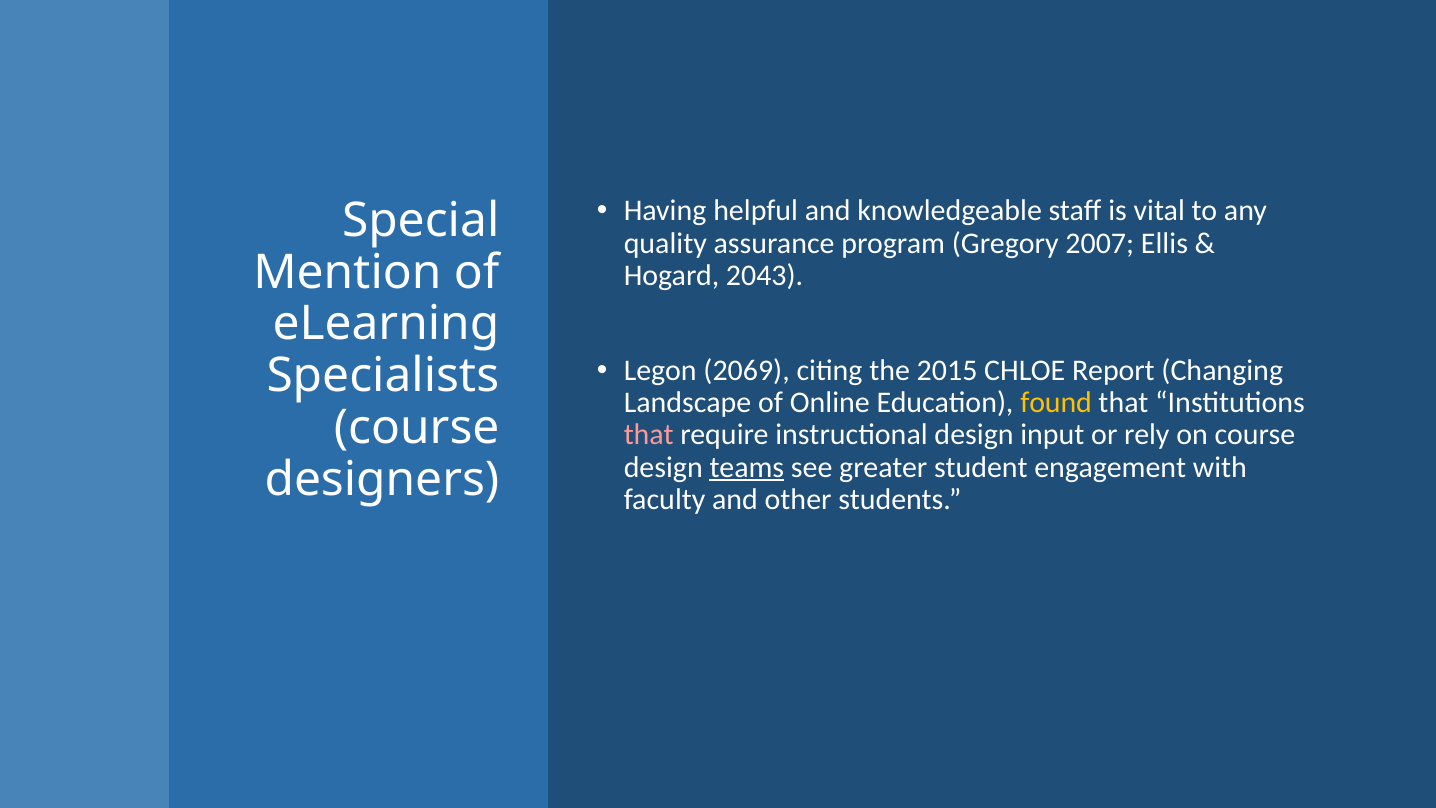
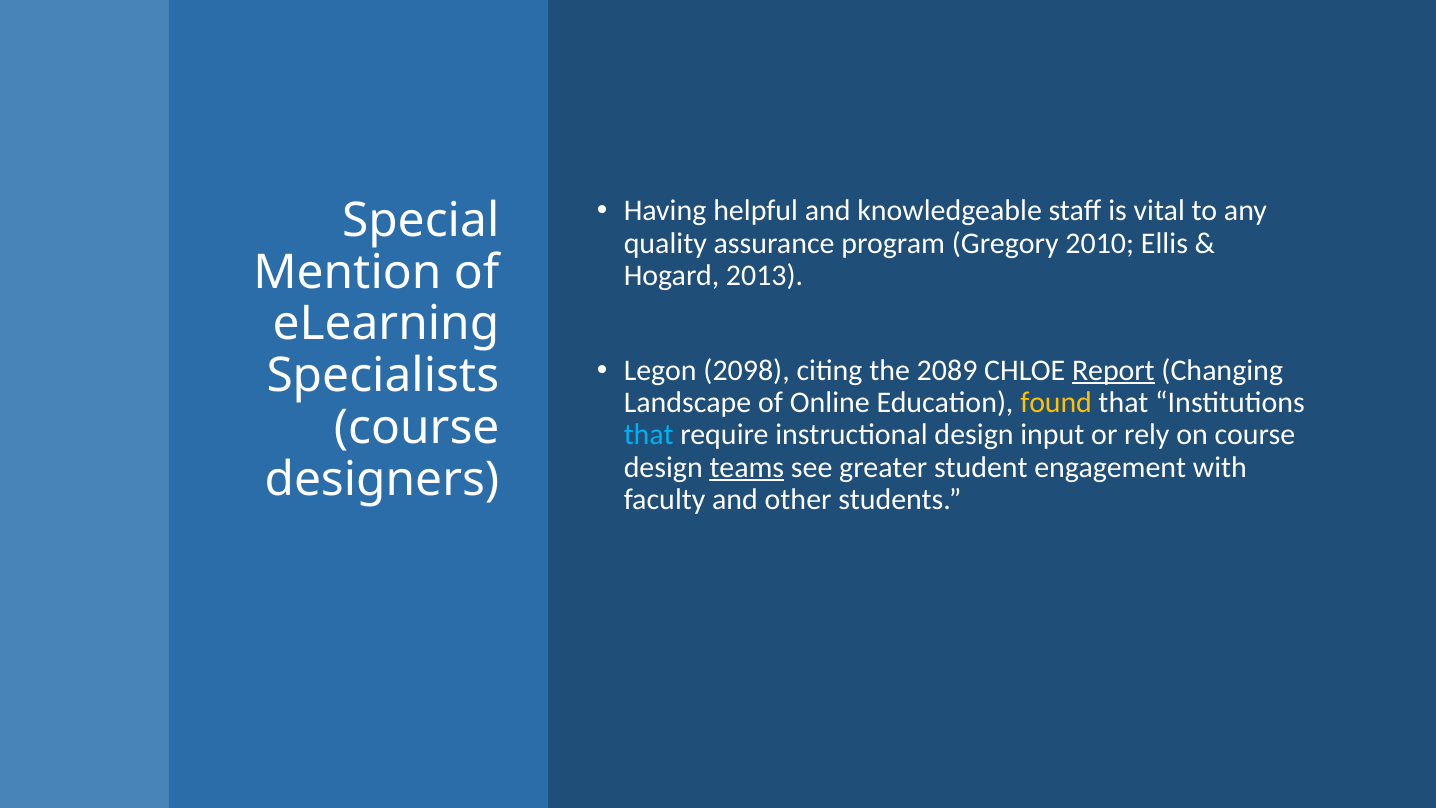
2007: 2007 -> 2010
2043: 2043 -> 2013
2069: 2069 -> 2098
2015: 2015 -> 2089
Report underline: none -> present
that at (649, 435) colour: pink -> light blue
